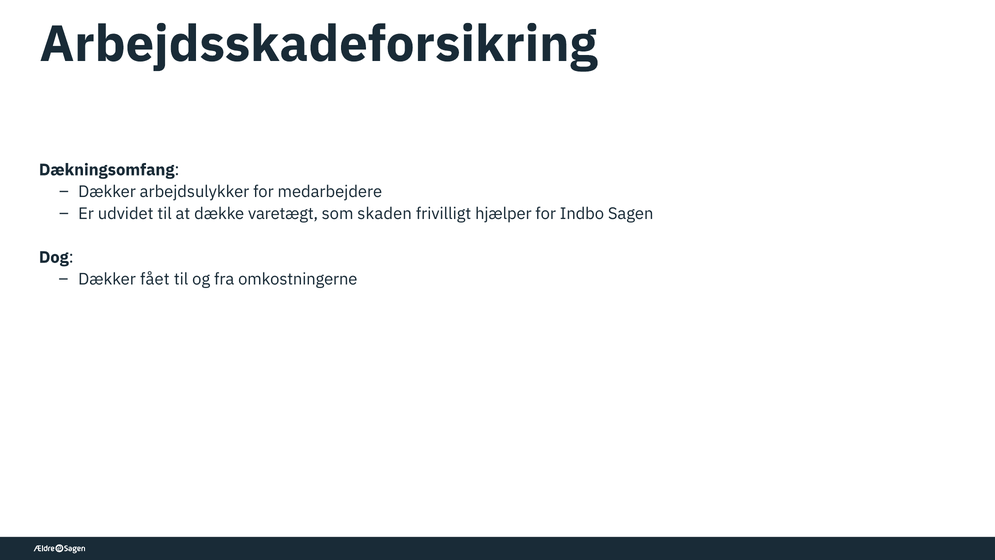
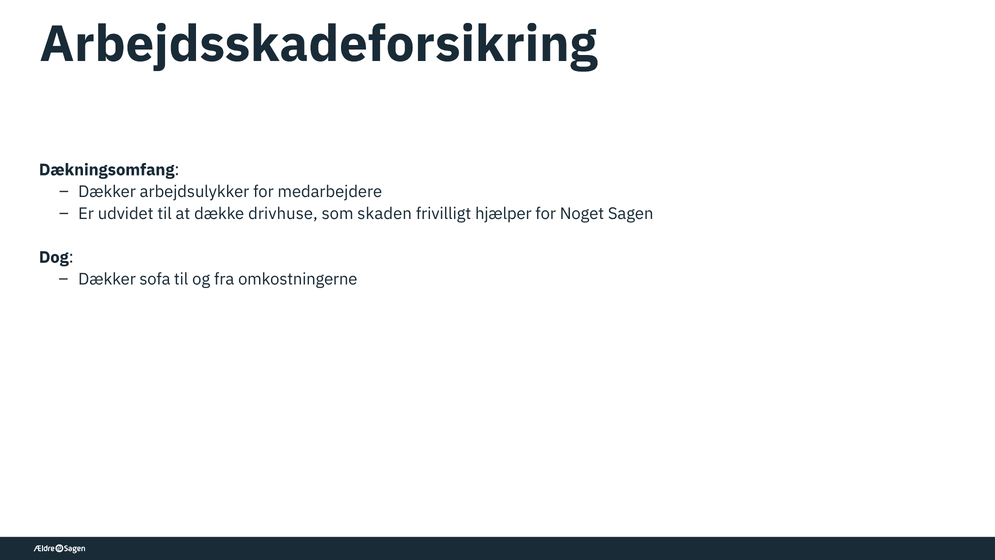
varetægt: varetægt -> drivhuse
Indbo: Indbo -> Noget
fået: fået -> sofa
